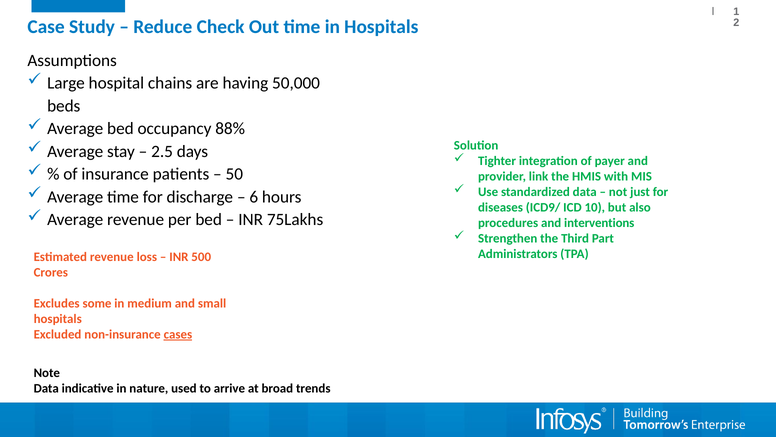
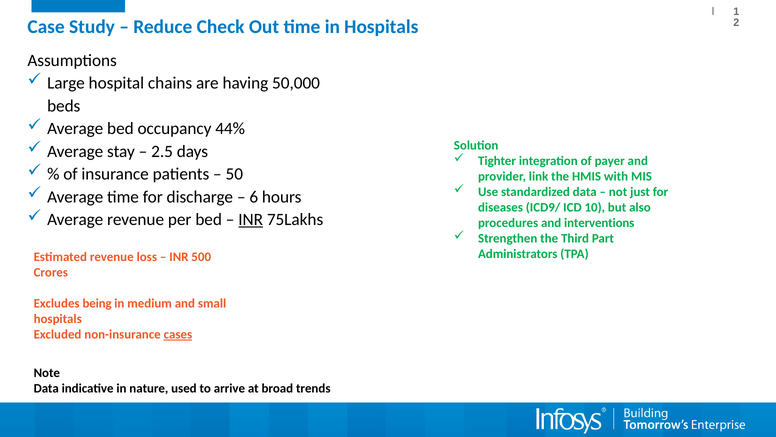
88%: 88% -> 44%
INR at (251, 220) underline: none -> present
some: some -> being
